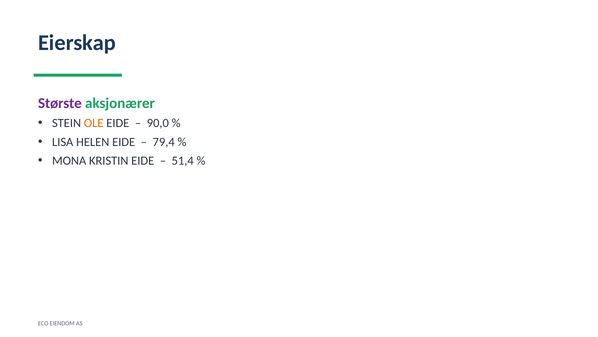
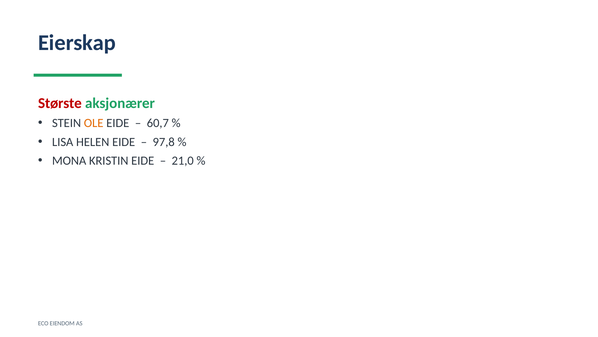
Største colour: purple -> red
90,0: 90,0 -> 60,7
79,4: 79,4 -> 97,8
51,4: 51,4 -> 21,0
